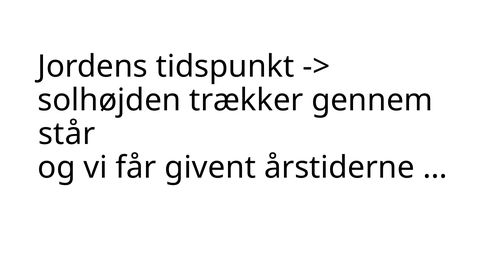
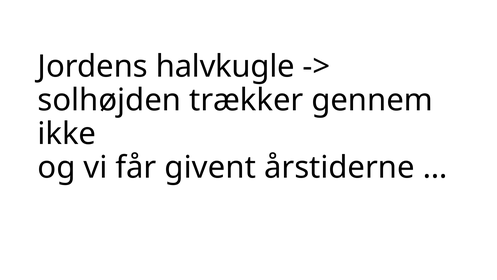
tidspunkt: tidspunkt -> halvkugle
står: står -> ikke
